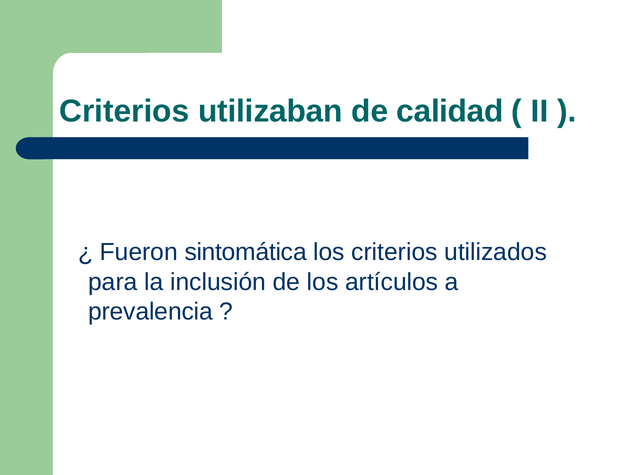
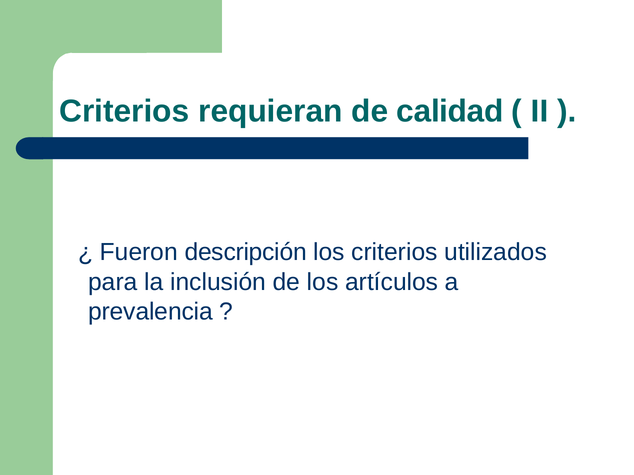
utilizaban: utilizaban -> requieran
sintomática: sintomática -> descripción
